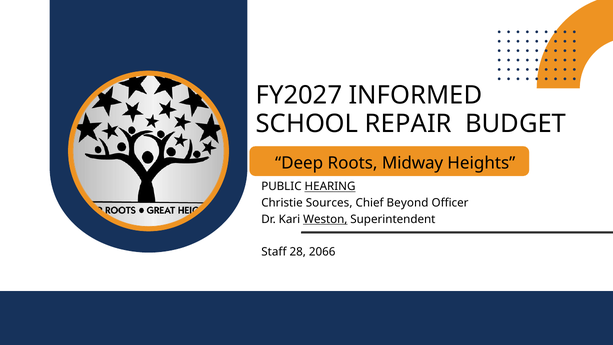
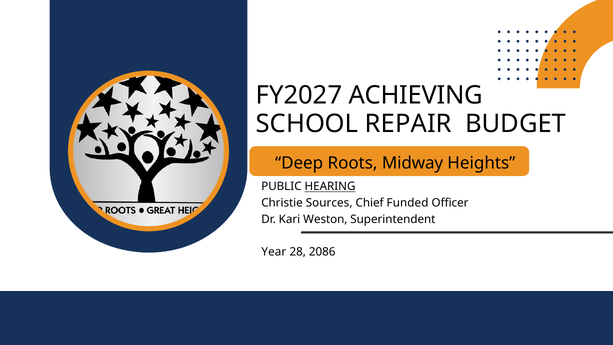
INFORMED: INFORMED -> ACHIEVING
Beyond: Beyond -> Funded
Weston underline: present -> none
Staff: Staff -> Year
2066: 2066 -> 2086
